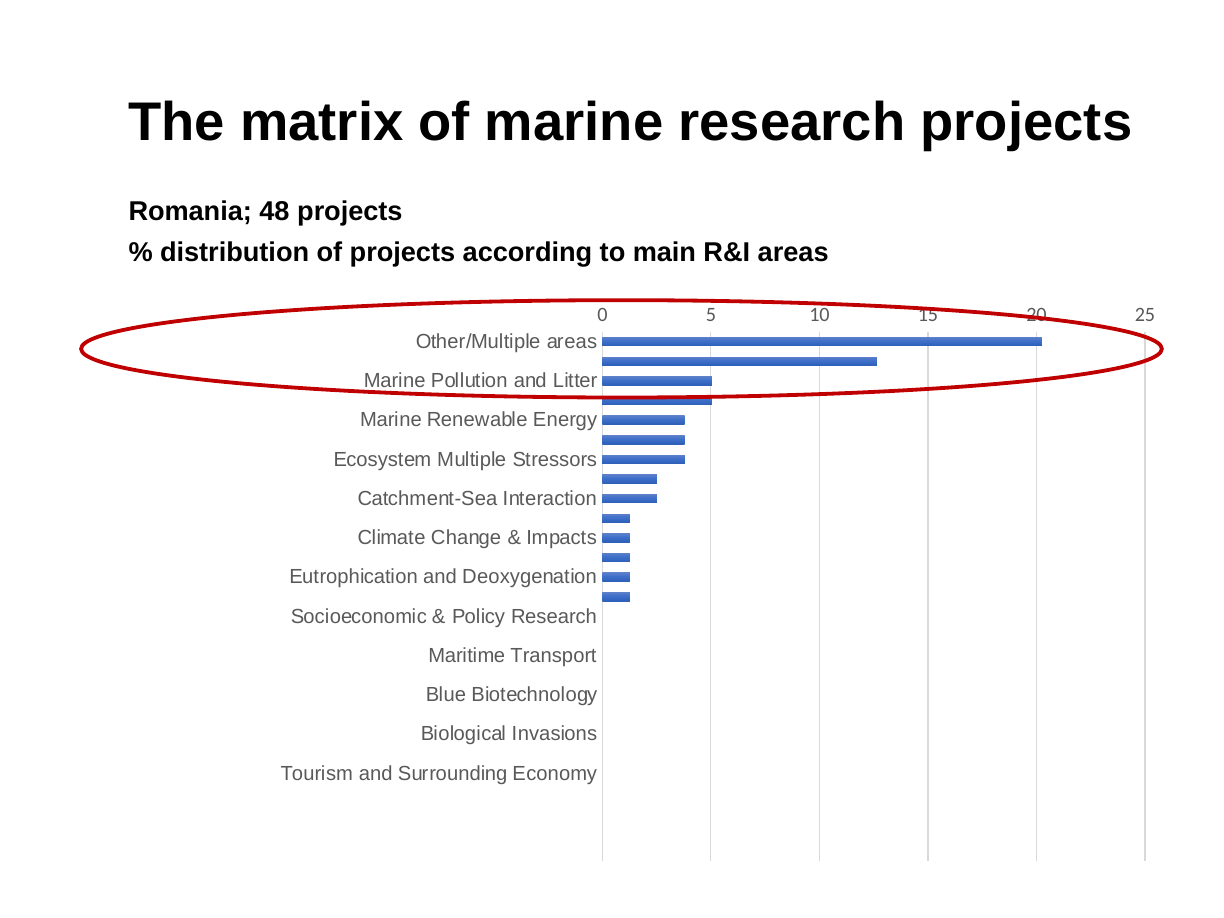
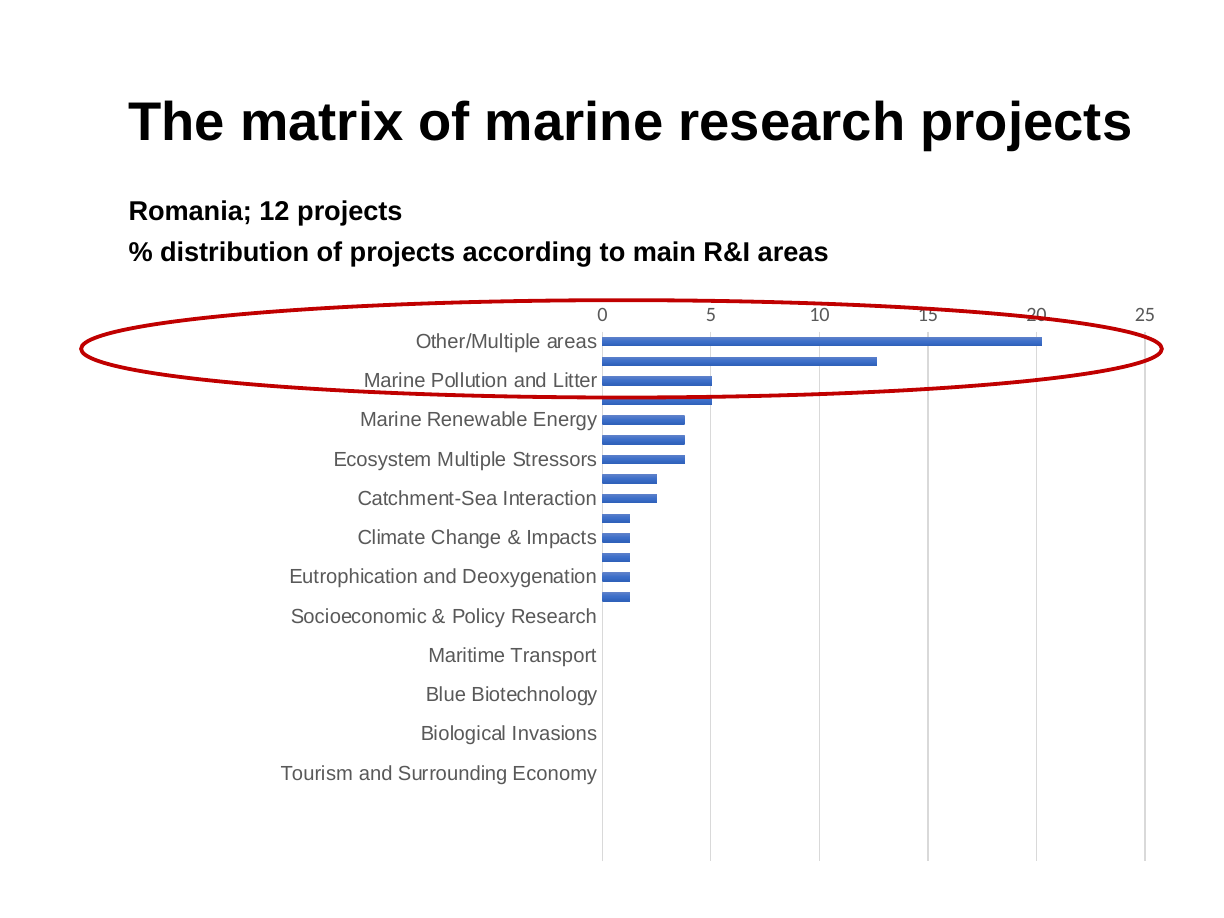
48: 48 -> 12
